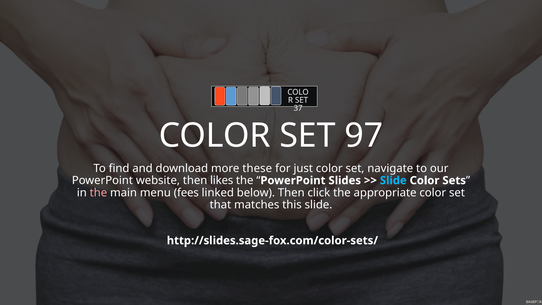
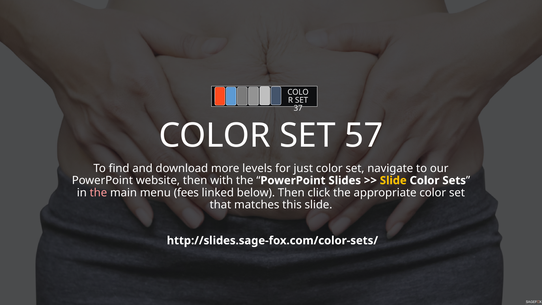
97: 97 -> 57
these: these -> levels
likes: likes -> with
Slide at (393, 180) colour: light blue -> yellow
